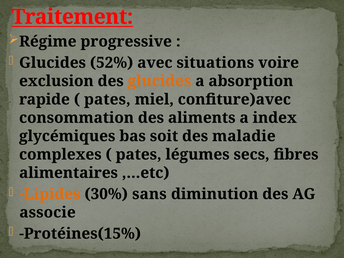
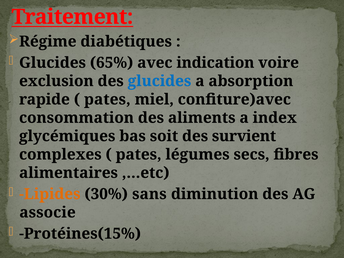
progressive: progressive -> diabétiques
52%: 52% -> 65%
situations: situations -> indication
glucides at (159, 81) colour: orange -> blue
maladie: maladie -> survient
